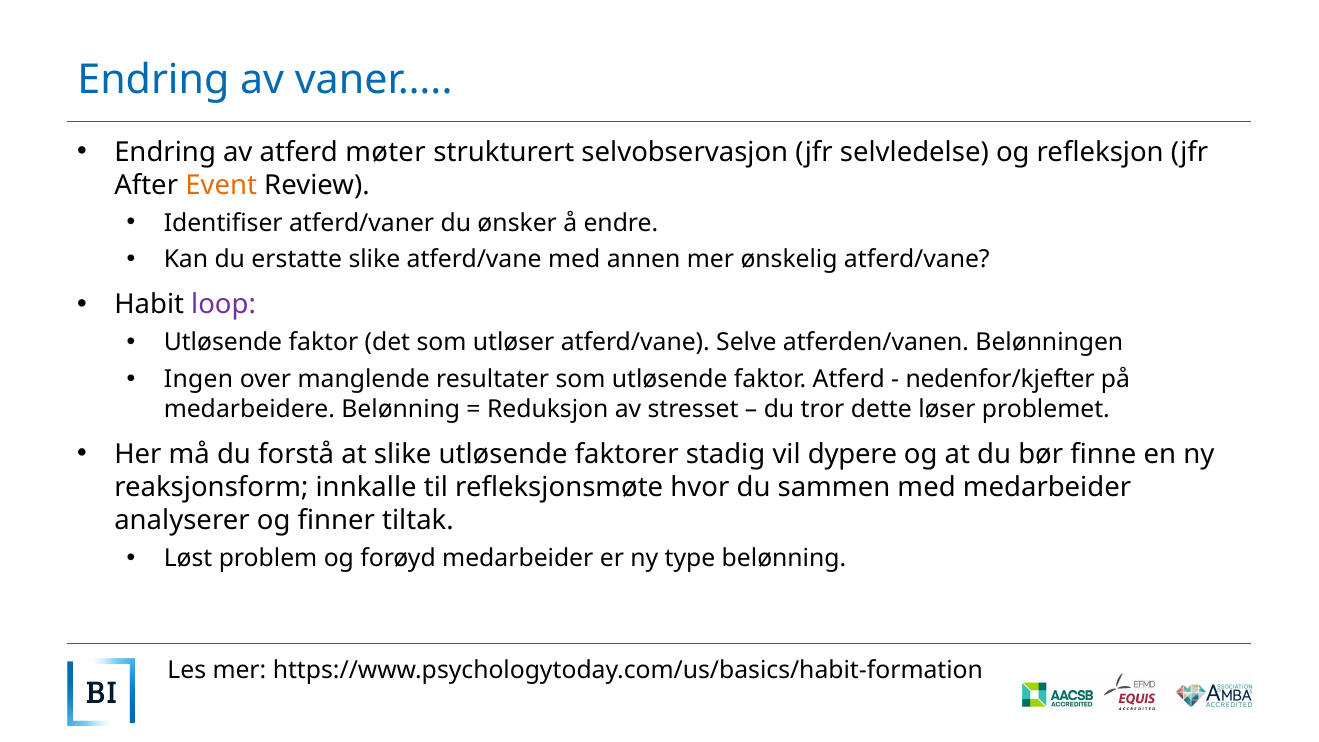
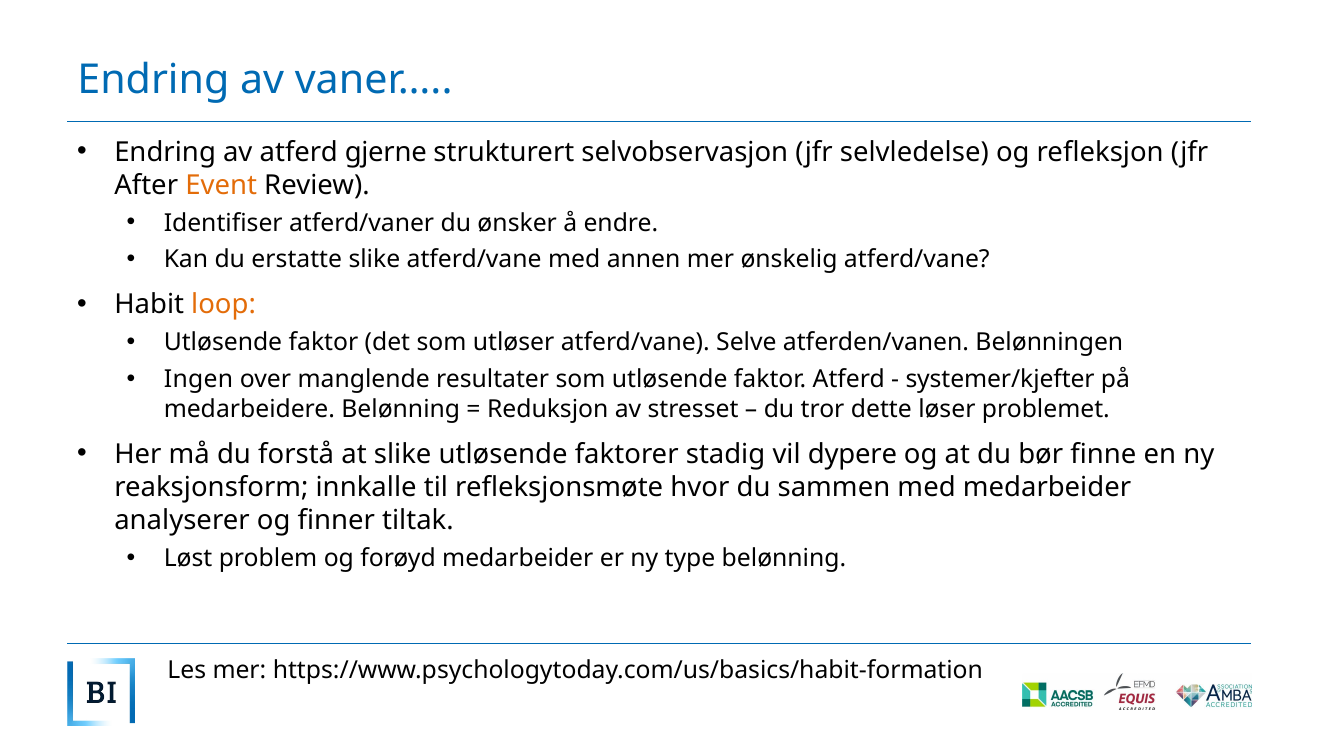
møter: møter -> gjerne
loop colour: purple -> orange
nedenfor/kjefter: nedenfor/kjefter -> systemer/kjefter
